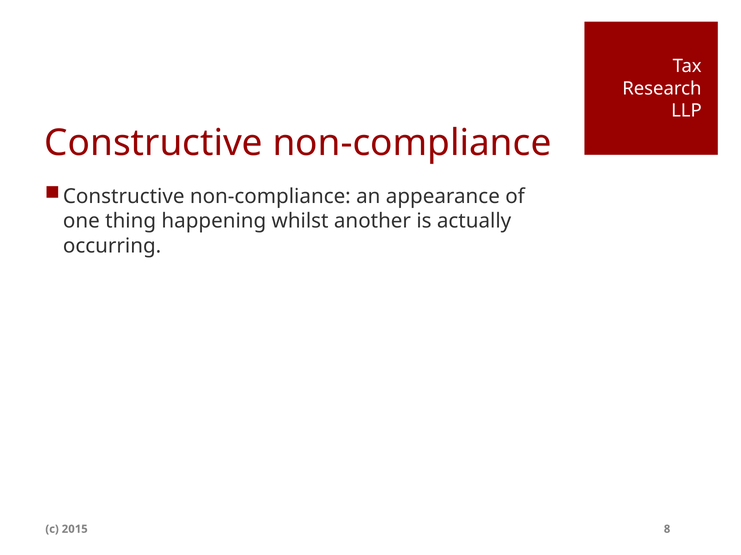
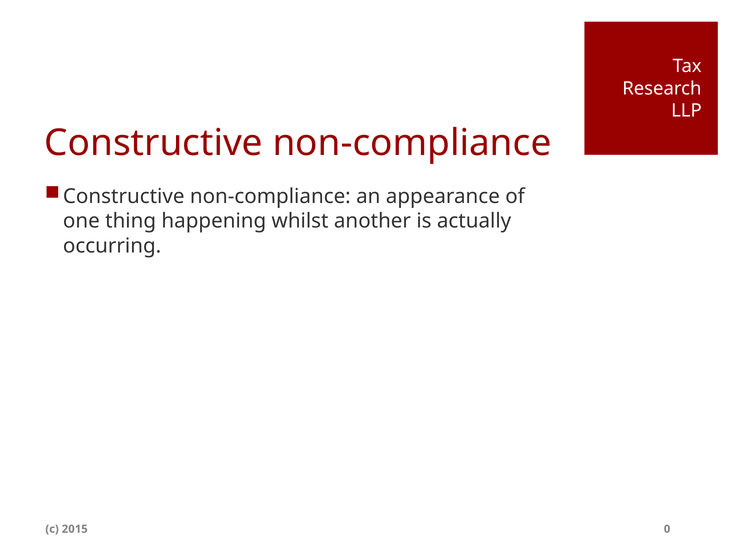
8: 8 -> 0
